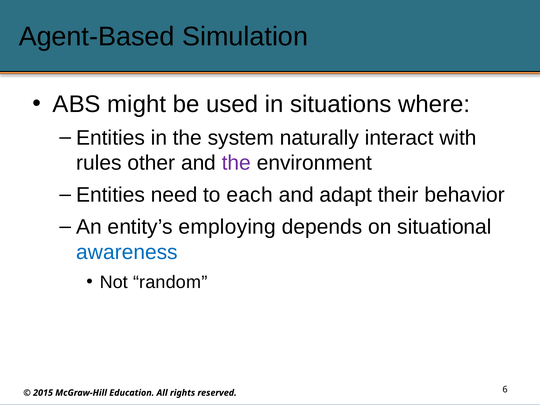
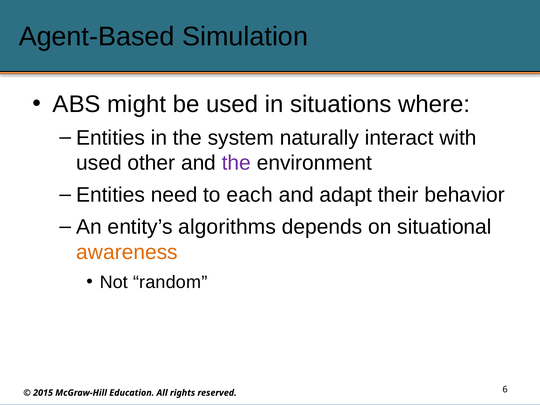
rules at (99, 163): rules -> used
employing: employing -> algorithms
awareness colour: blue -> orange
